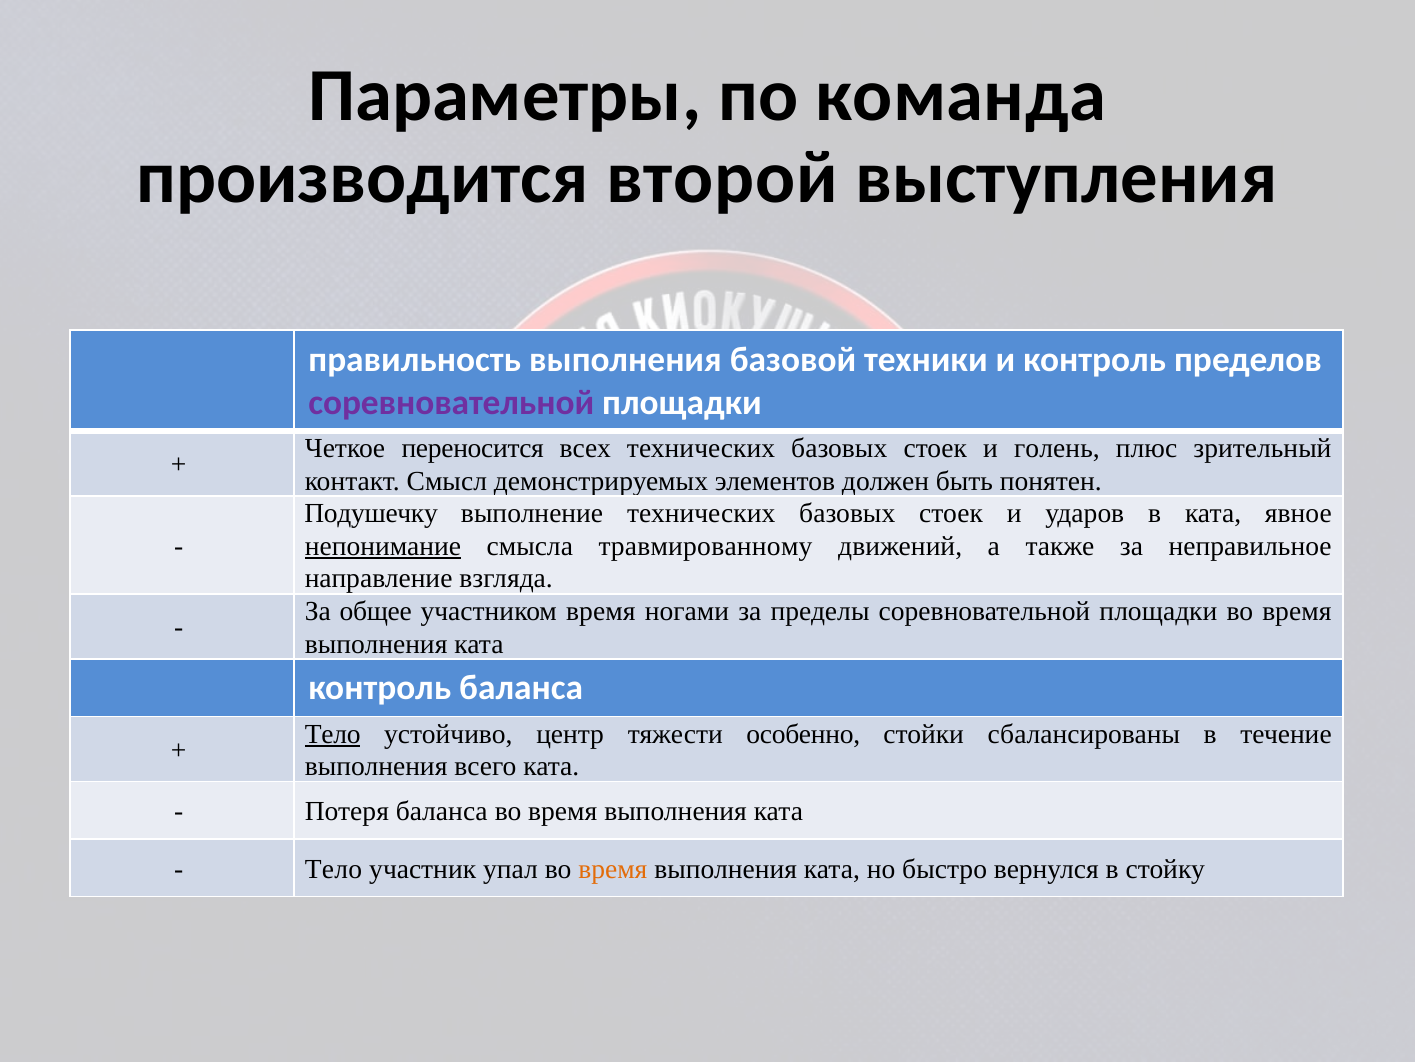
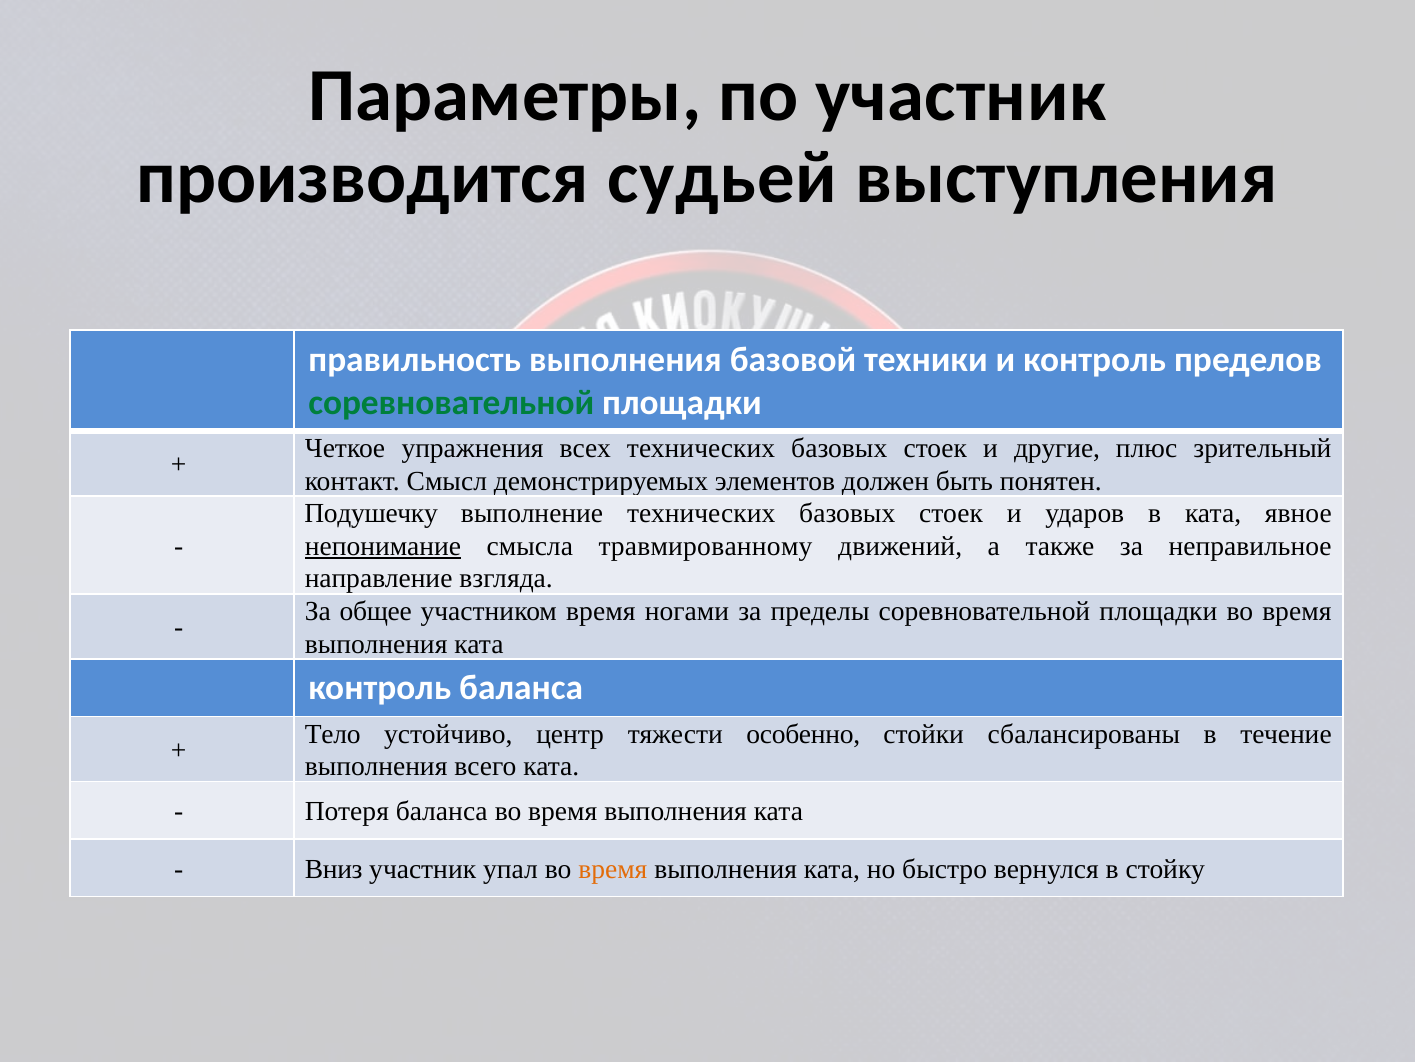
по команда: команда -> участник
второй: второй -> судьей
соревновательной at (451, 402) colour: purple -> green
переносится: переносится -> упражнения
голень: голень -> другие
Тело at (333, 733) underline: present -> none
Тело at (333, 868): Тело -> Вниз
